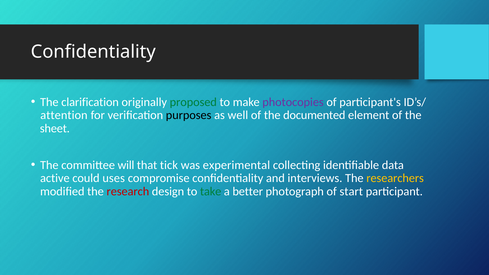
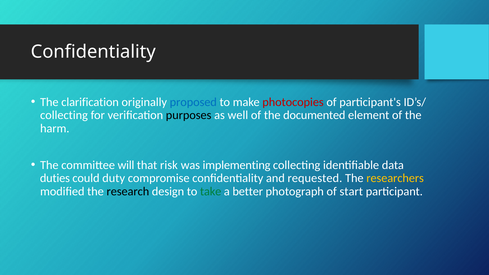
proposed colour: green -> blue
photocopies colour: purple -> red
attention at (64, 115): attention -> collecting
sheet: sheet -> harm
tick: tick -> risk
experimental: experimental -> implementing
active: active -> duties
uses: uses -> duty
interviews: interviews -> requested
research colour: red -> black
